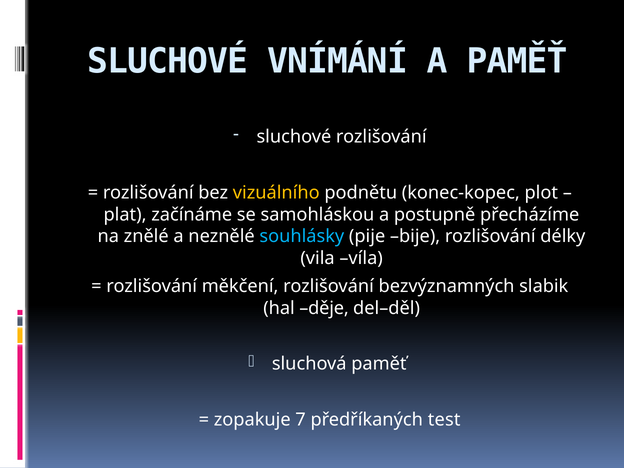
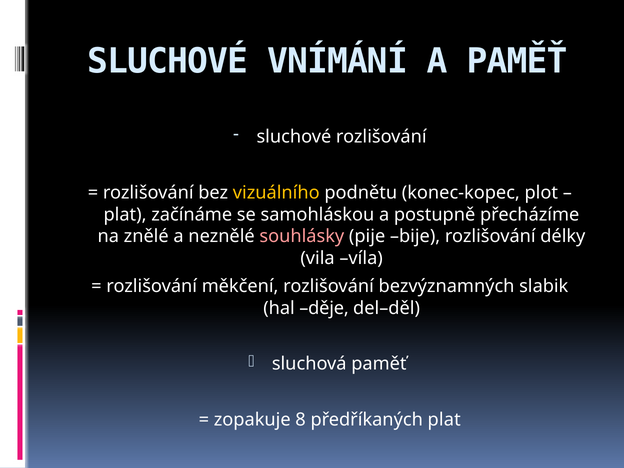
souhlásky colour: light blue -> pink
7: 7 -> 8
předříkaných test: test -> plat
